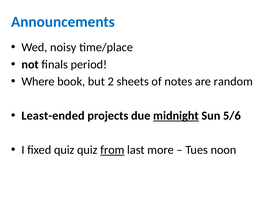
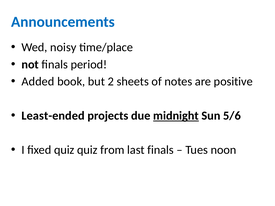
Where: Where -> Added
random: random -> positive
from underline: present -> none
last more: more -> finals
